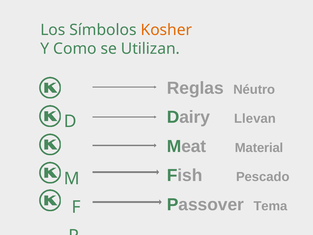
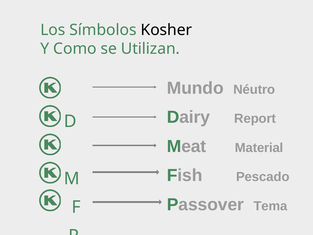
Kosher colour: orange -> black
Reglas: Reglas -> Mundo
Llevan: Llevan -> Report
